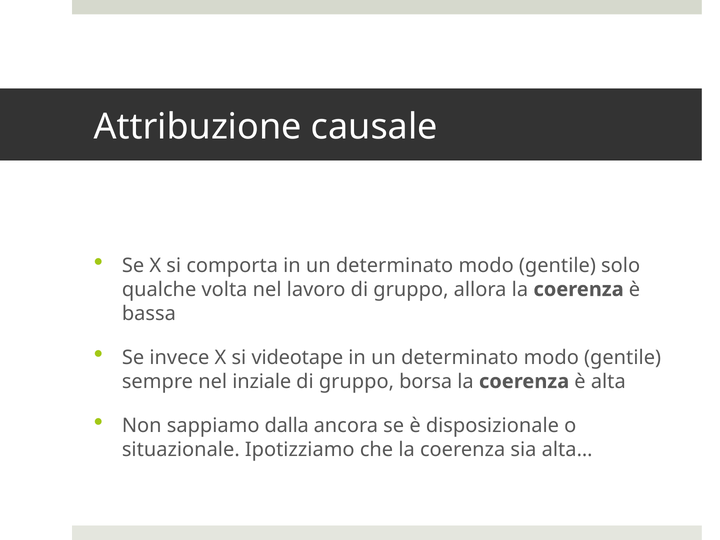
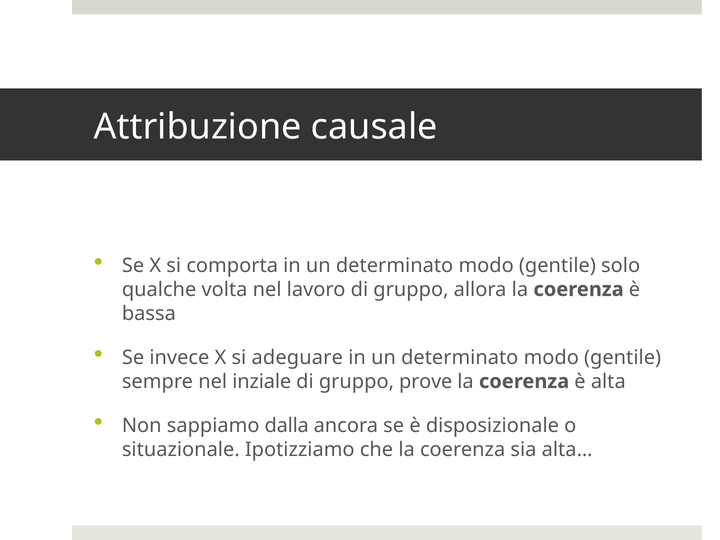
videotape: videotape -> adeguare
borsa: borsa -> prove
